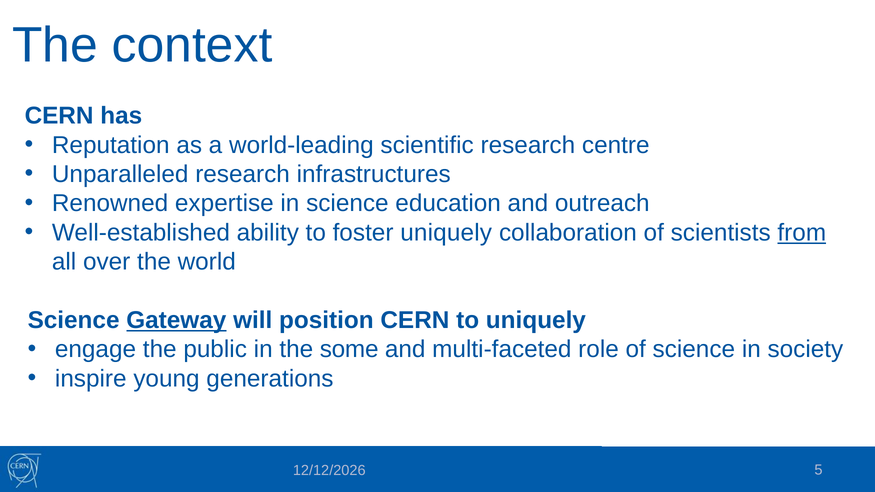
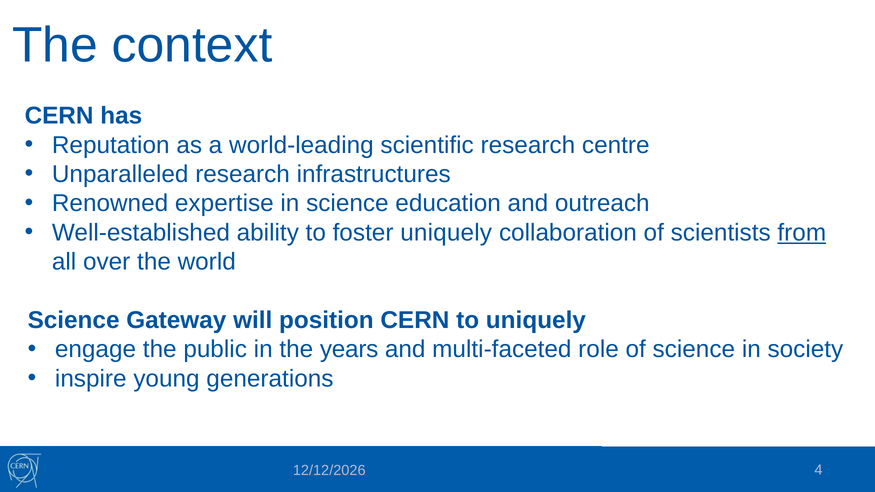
Gateway underline: present -> none
some: some -> years
5: 5 -> 4
